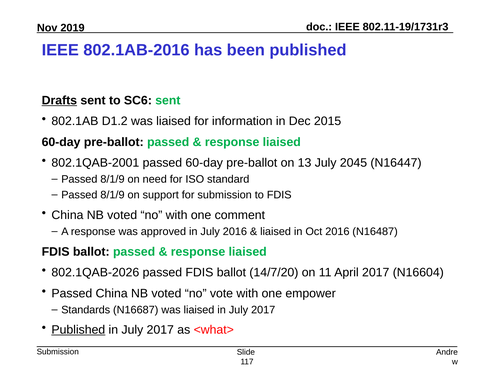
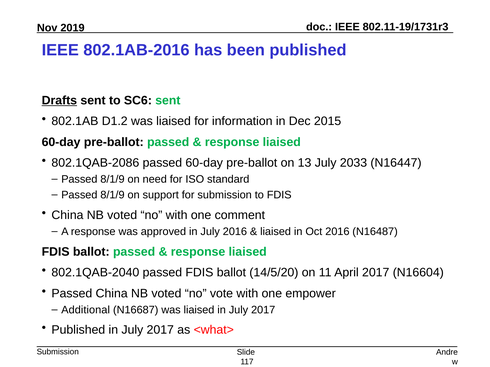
802.1QAB-2001: 802.1QAB-2001 -> 802.1QAB-2086
2045: 2045 -> 2033
802.1QAB-2026: 802.1QAB-2026 -> 802.1QAB-2040
14/7/20: 14/7/20 -> 14/5/20
Standards: Standards -> Additional
Published at (78, 330) underline: present -> none
